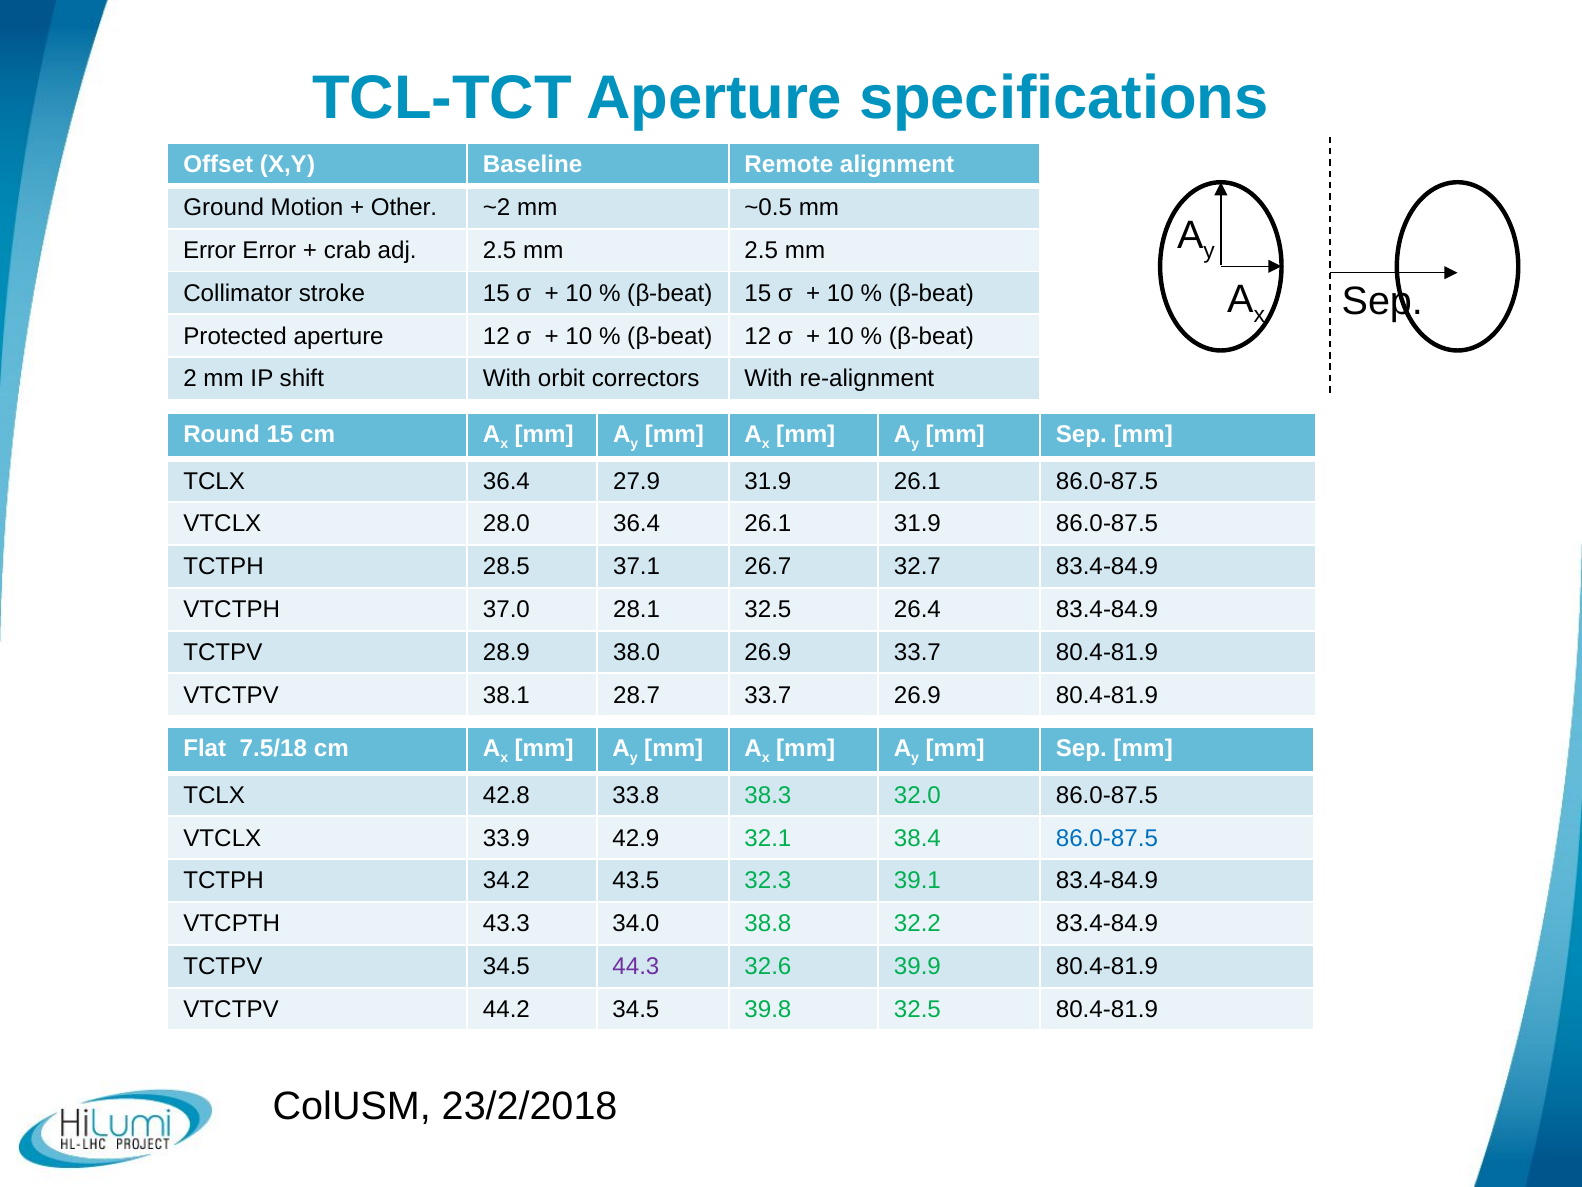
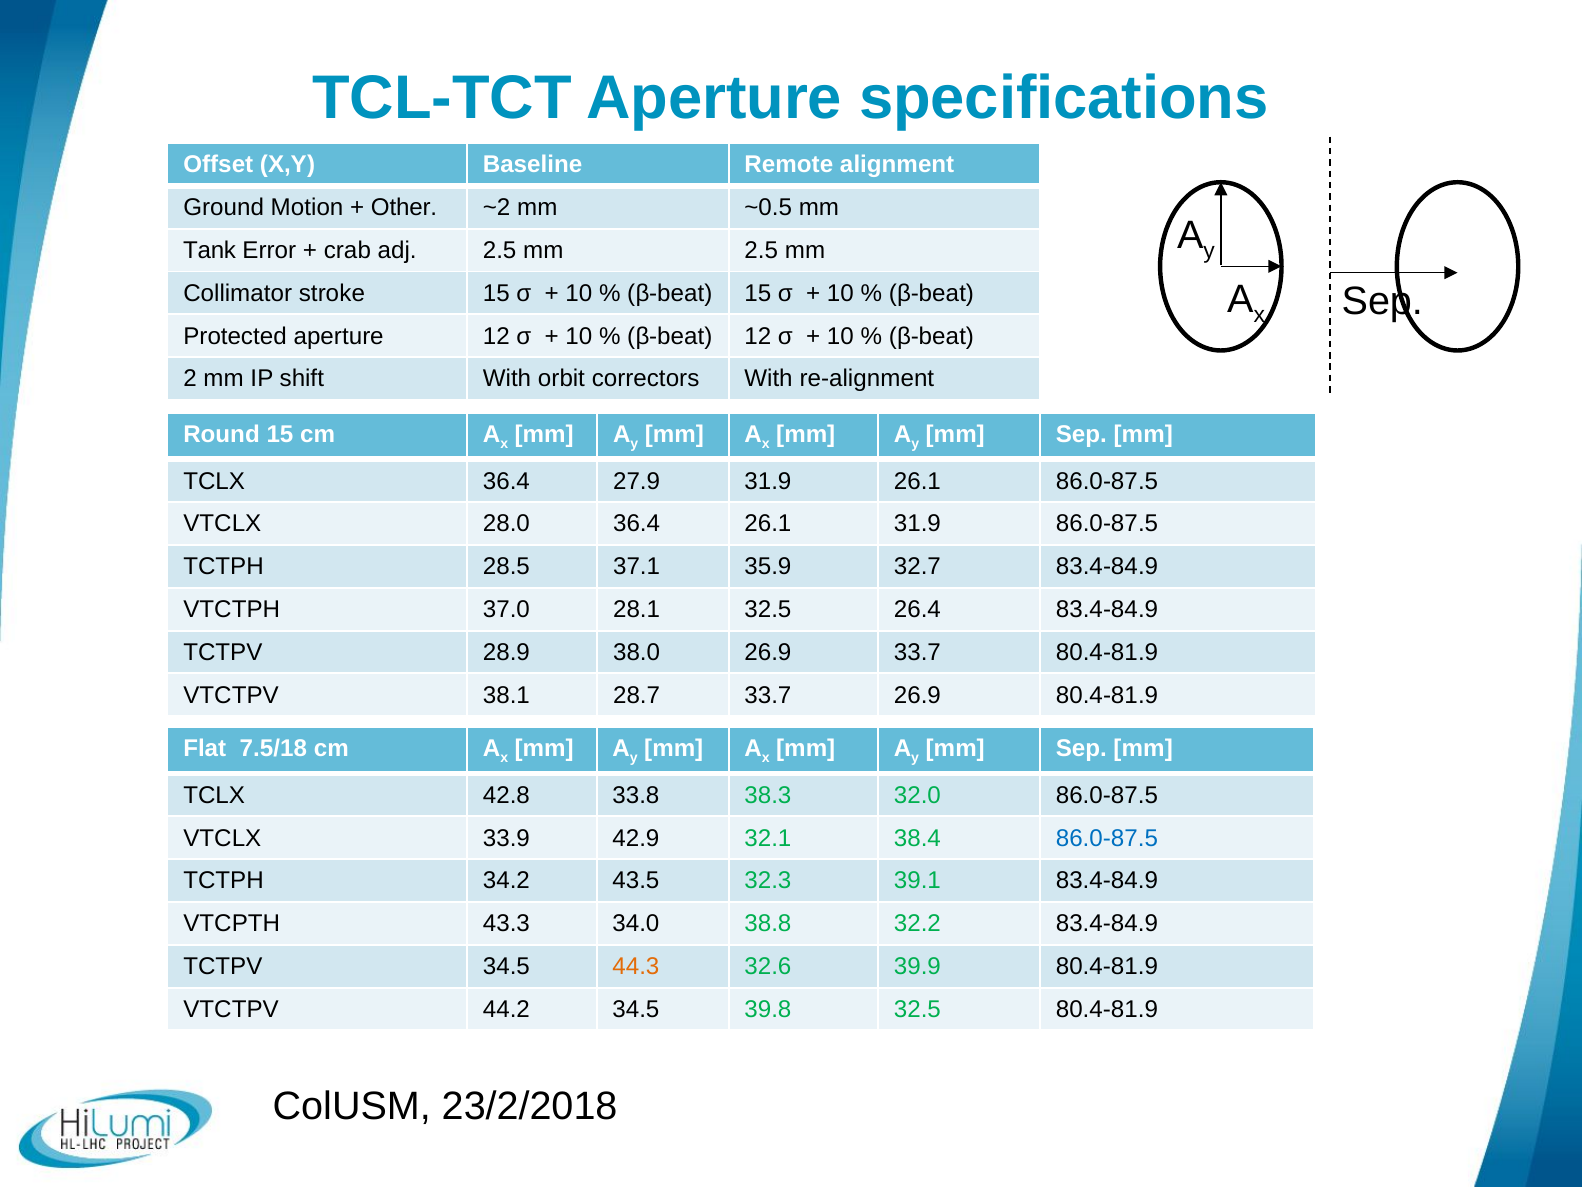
Error at (210, 250): Error -> Tank
26.7: 26.7 -> 35.9
44.3 colour: purple -> orange
